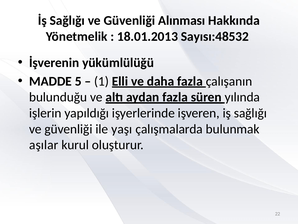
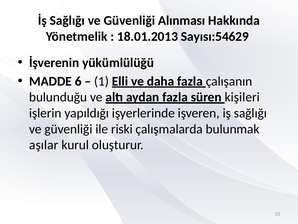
Sayısı:48532: Sayısı:48532 -> Sayısı:54629
5: 5 -> 6
yılında: yılında -> kişileri
yaşı: yaşı -> riski
